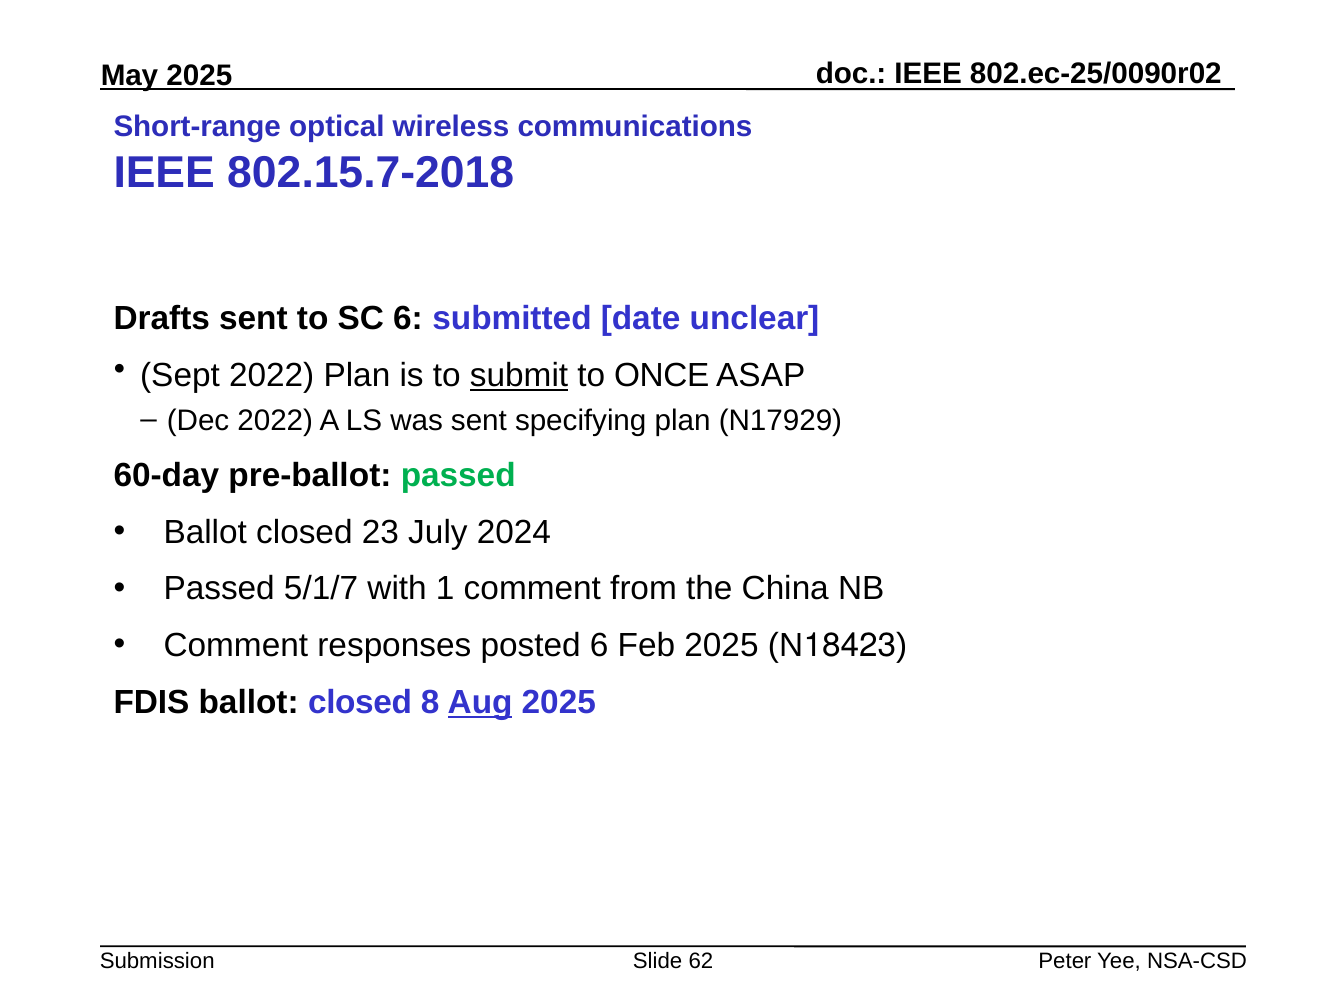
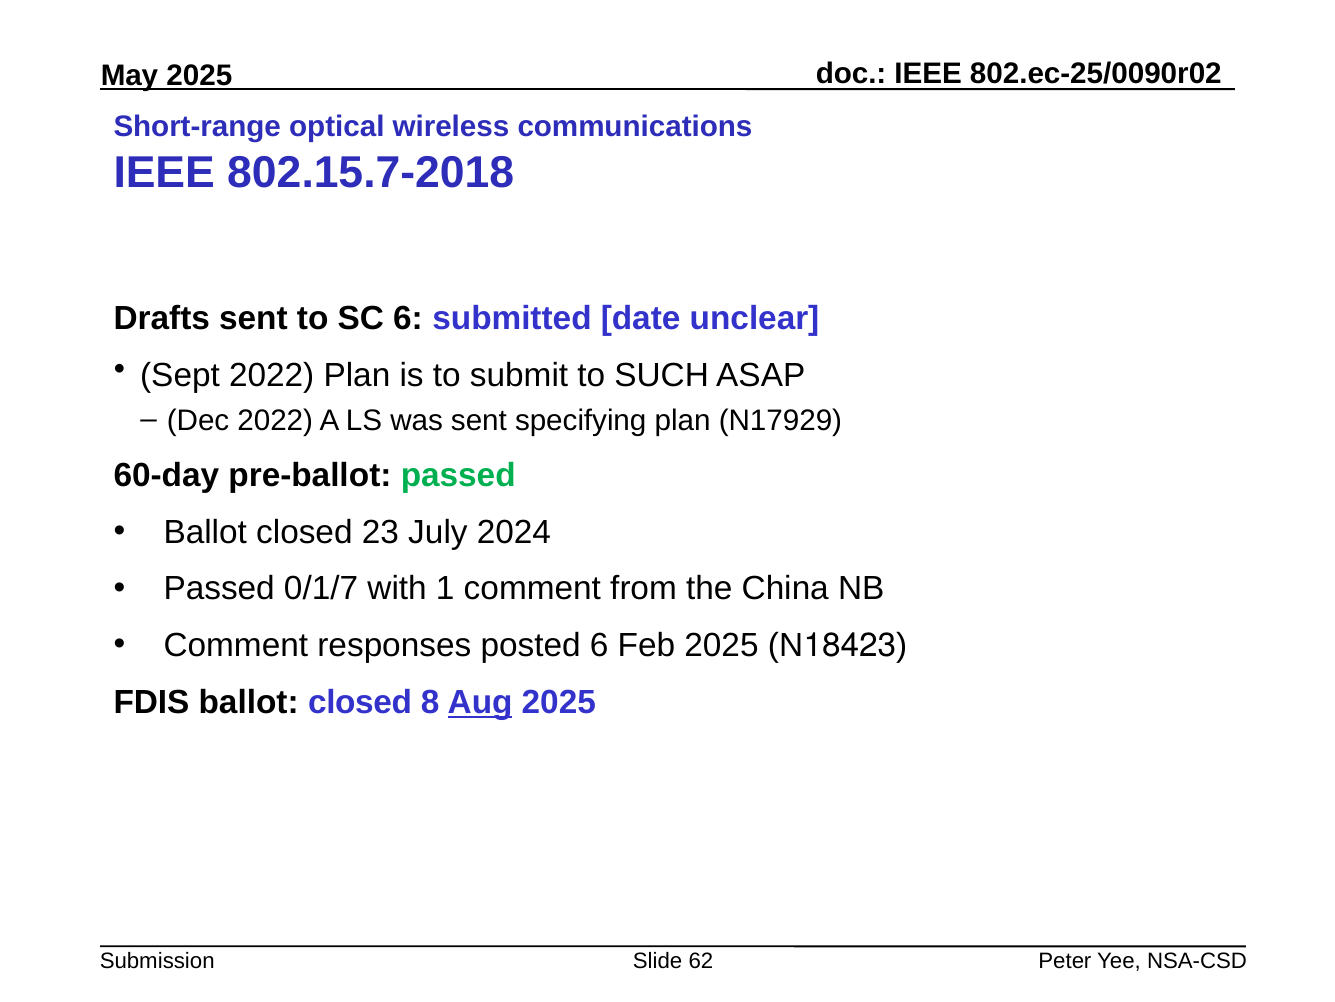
submit underline: present -> none
ONCE: ONCE -> SUCH
5/1/7: 5/1/7 -> 0/1/7
